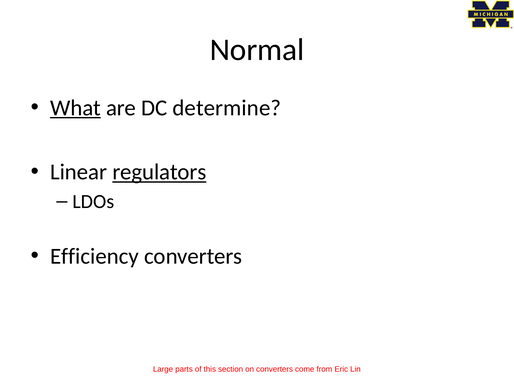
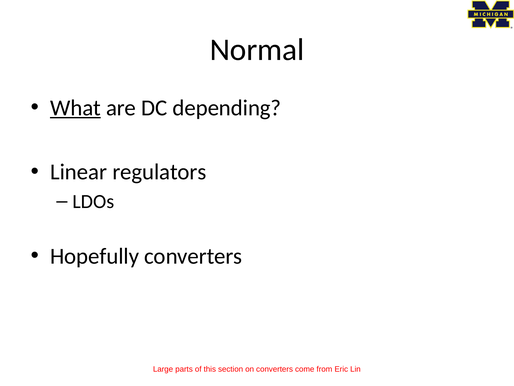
determine: determine -> depending
regulators underline: present -> none
Efficiency: Efficiency -> Hopefully
